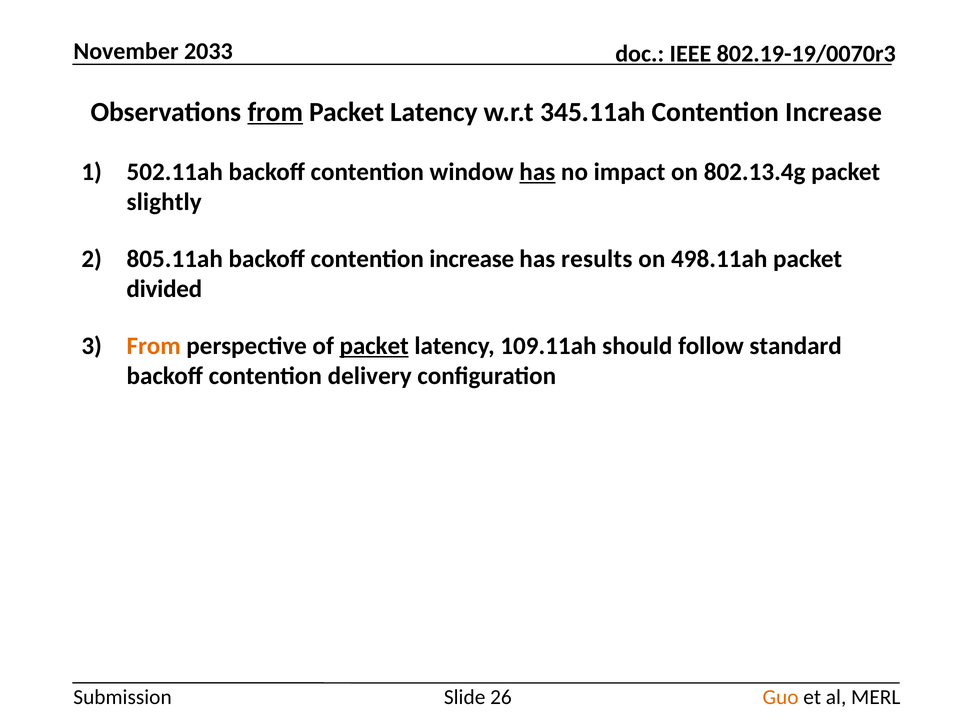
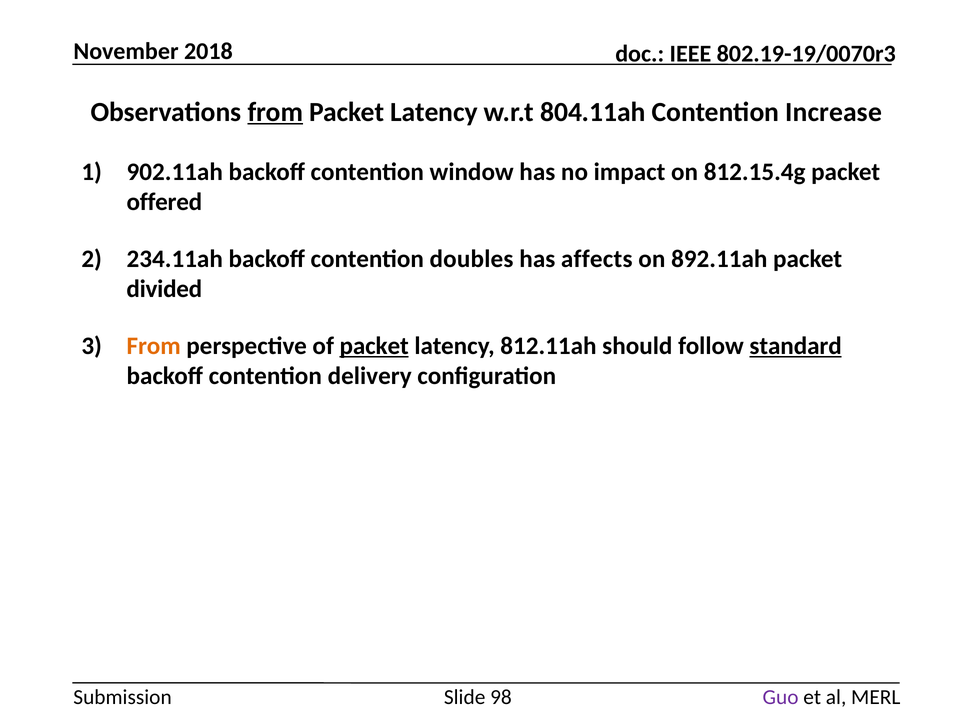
2033: 2033 -> 2018
345.11ah: 345.11ah -> 804.11ah
502.11ah: 502.11ah -> 902.11ah
has at (537, 172) underline: present -> none
802.13.4g: 802.13.4g -> 812.15.4g
slightly: slightly -> offered
805.11ah: 805.11ah -> 234.11ah
backoff contention increase: increase -> doubles
results: results -> affects
498.11ah: 498.11ah -> 892.11ah
109.11ah: 109.11ah -> 812.11ah
standard underline: none -> present
26: 26 -> 98
Guo colour: orange -> purple
